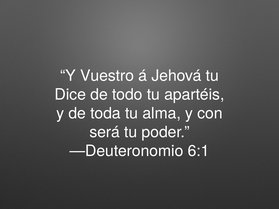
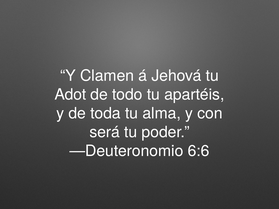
Vuestro: Vuestro -> Clamen
Dice: Dice -> Adot
6:1: 6:1 -> 6:6
